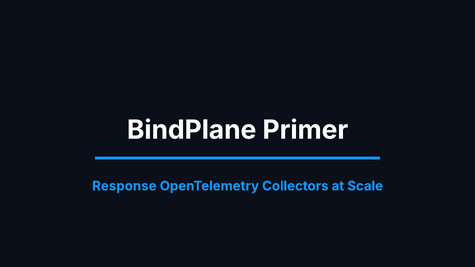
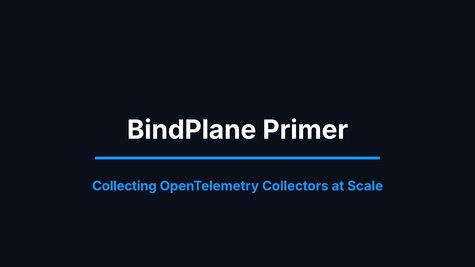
Response: Response -> Collecting
